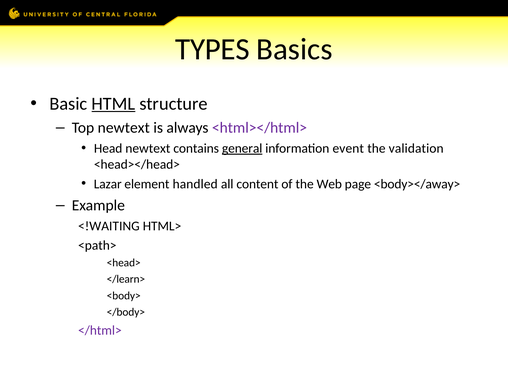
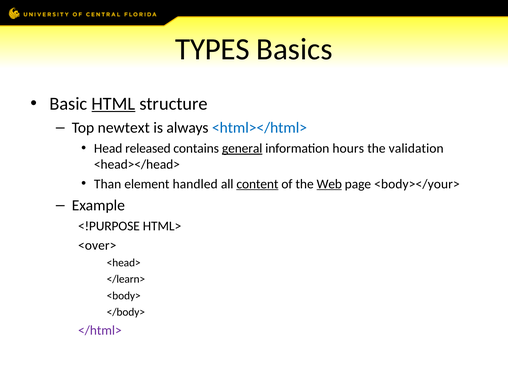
<html></html> colour: purple -> blue
Head newtext: newtext -> released
event: event -> hours
Lazar: Lazar -> Than
content underline: none -> present
Web underline: none -> present
<body></away>: <body></away> -> <body></your>
<!WAITING: <!WAITING -> <!PURPOSE
<path>: <path> -> <over>
